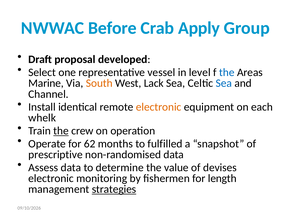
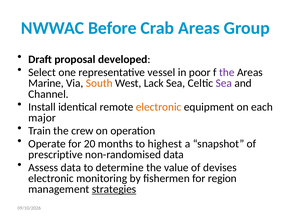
Crab Apply: Apply -> Areas
level: level -> poor
the at (227, 72) colour: blue -> purple
Sea at (224, 83) colour: blue -> purple
whelk: whelk -> major
the at (61, 131) underline: present -> none
62: 62 -> 20
fulfilled: fulfilled -> highest
length: length -> region
